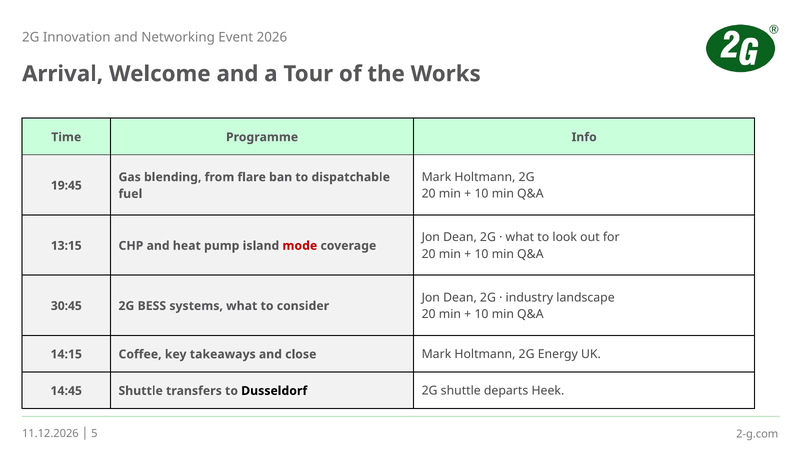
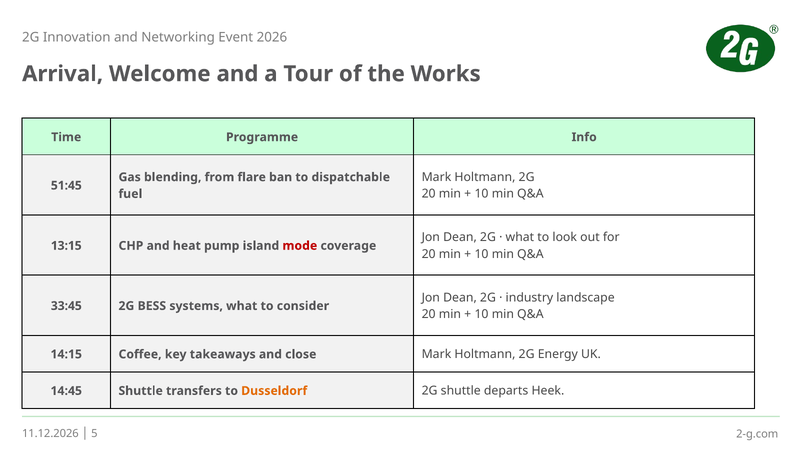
19:45: 19:45 -> 51:45
30:45: 30:45 -> 33:45
Dusseldorf colour: black -> orange
